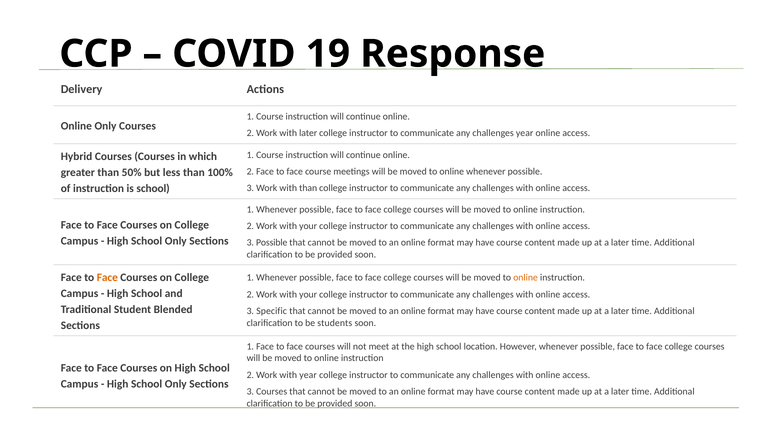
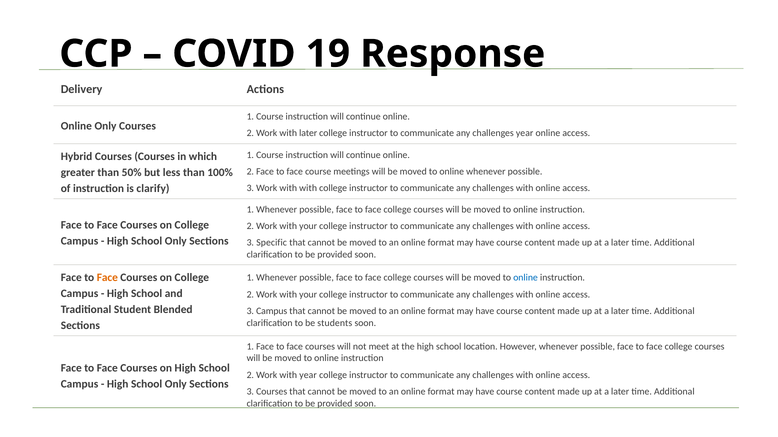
is school: school -> clarify
with than: than -> with
3 Possible: Possible -> Specific
online at (526, 278) colour: orange -> blue
3 Specific: Specific -> Campus
